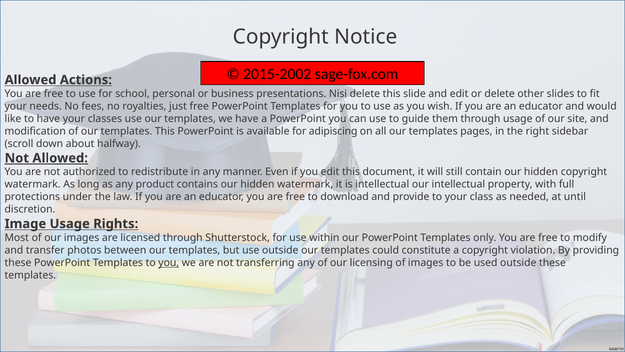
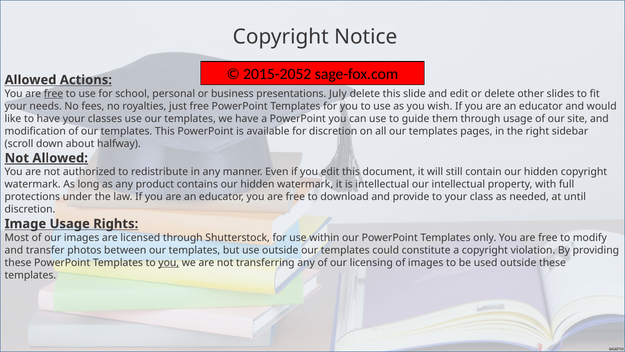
2015-2002: 2015-2002 -> 2015-2052
free at (53, 94) underline: none -> present
Nisi: Nisi -> July
for adipiscing: adipiscing -> discretion
